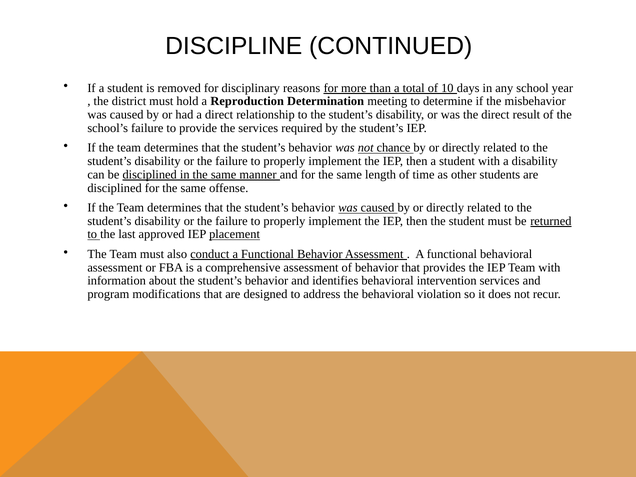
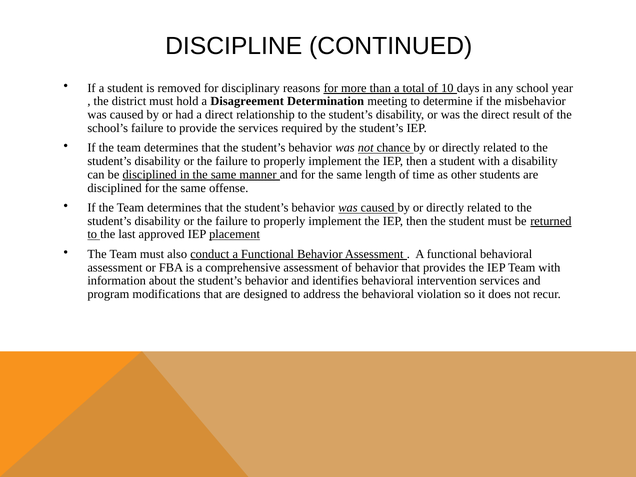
Reproduction: Reproduction -> Disagreement
